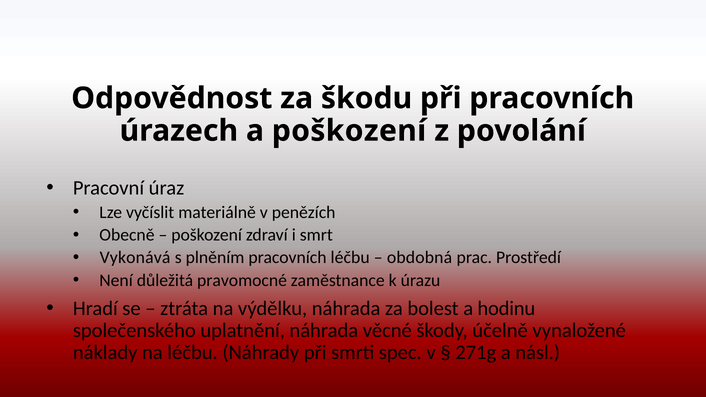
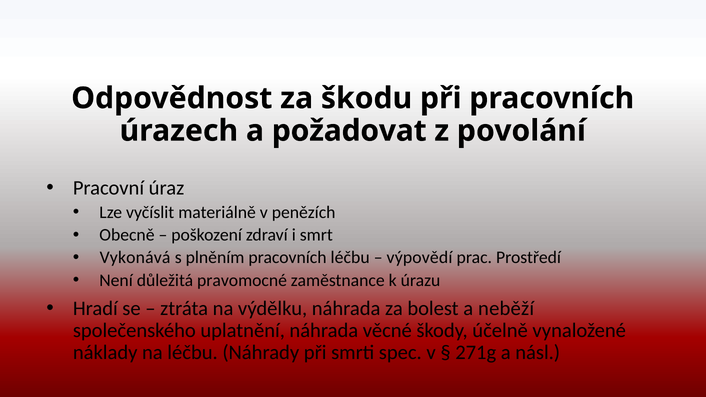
a poškození: poškození -> požadovat
obdobná: obdobná -> výpovědí
hodinu: hodinu -> neběží
